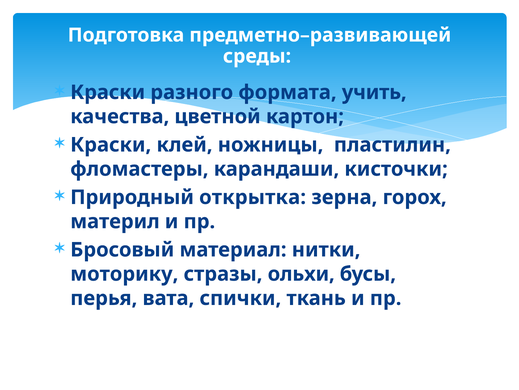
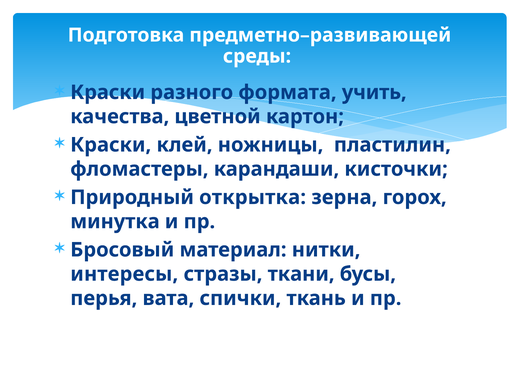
материл: материл -> минутка
моторику: моторику -> интересы
ольхи: ольхи -> ткани
